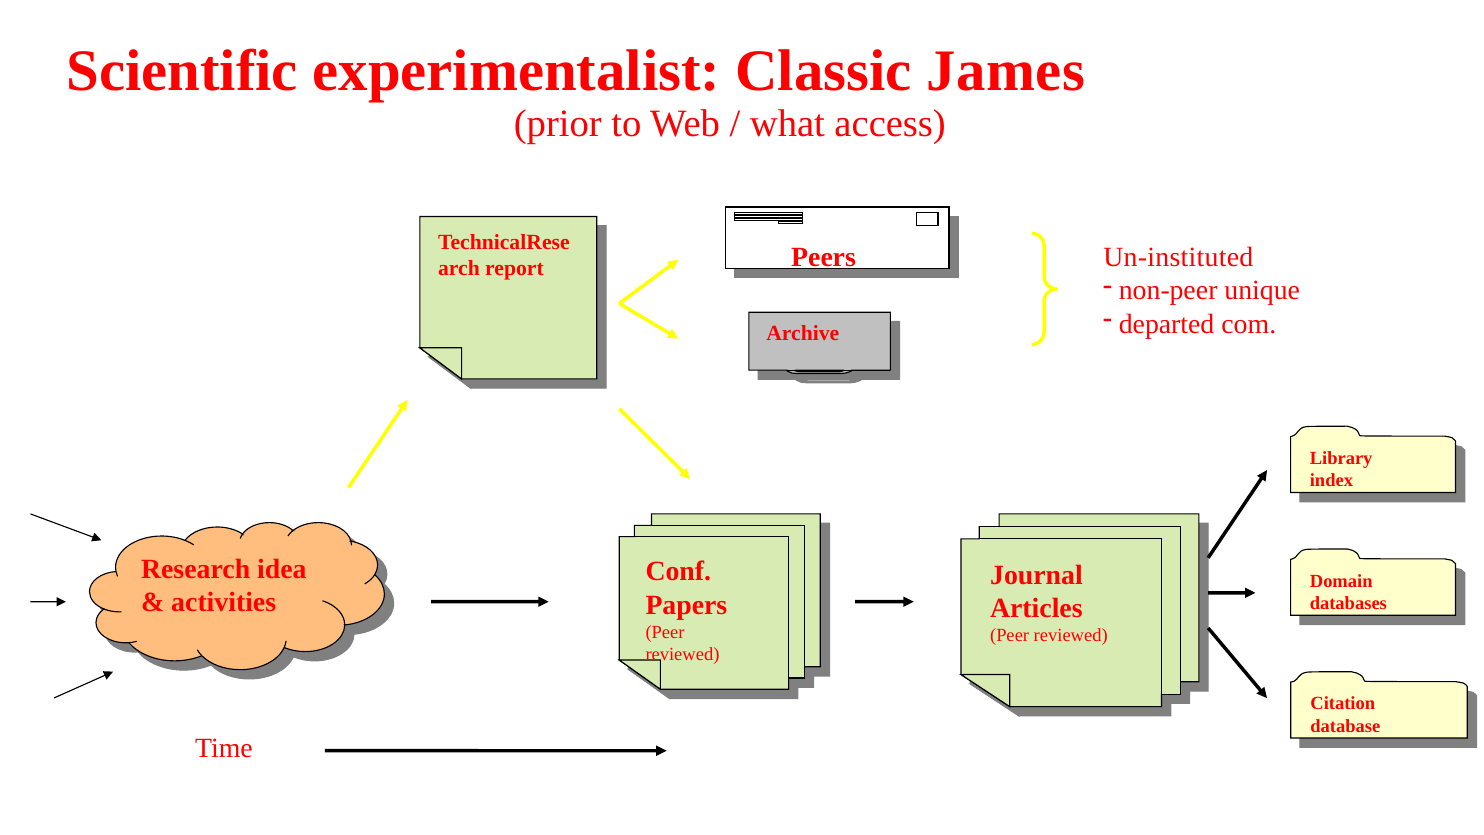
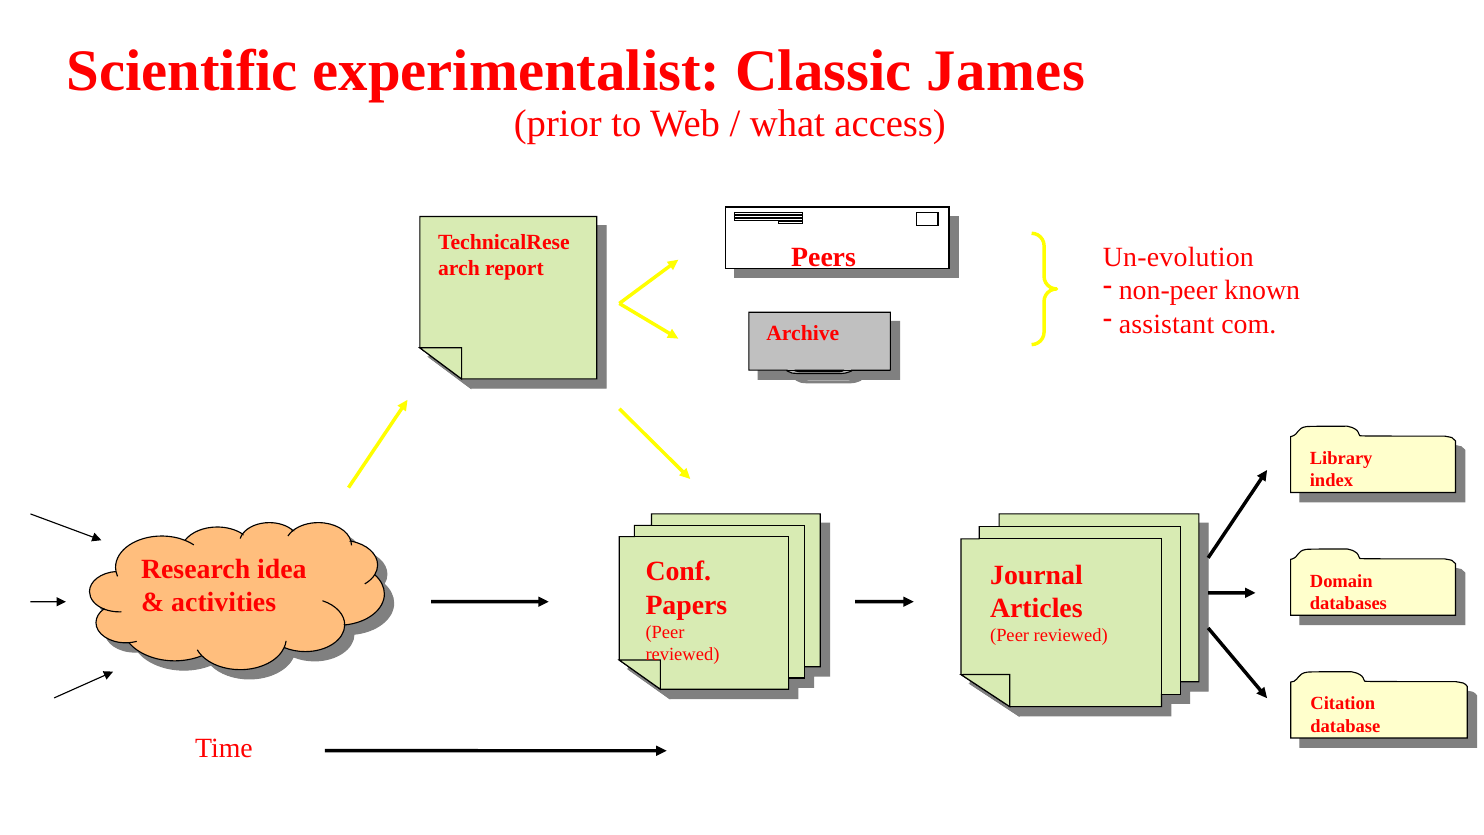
Un-instituted: Un-instituted -> Un-evolution
unique: unique -> known
departed: departed -> assistant
